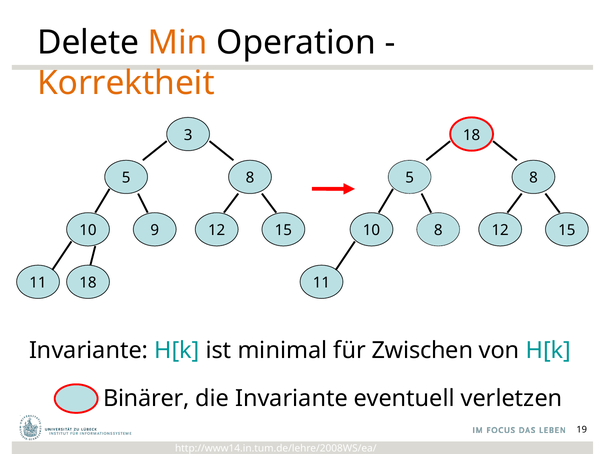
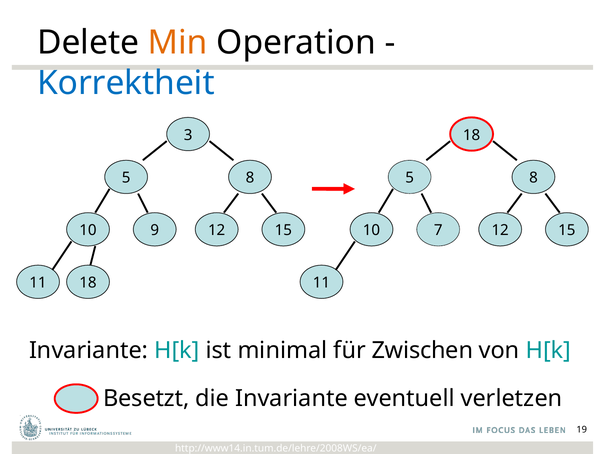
Korrektheit colour: orange -> blue
10 8: 8 -> 7
Binärer: Binärer -> Besetzt
